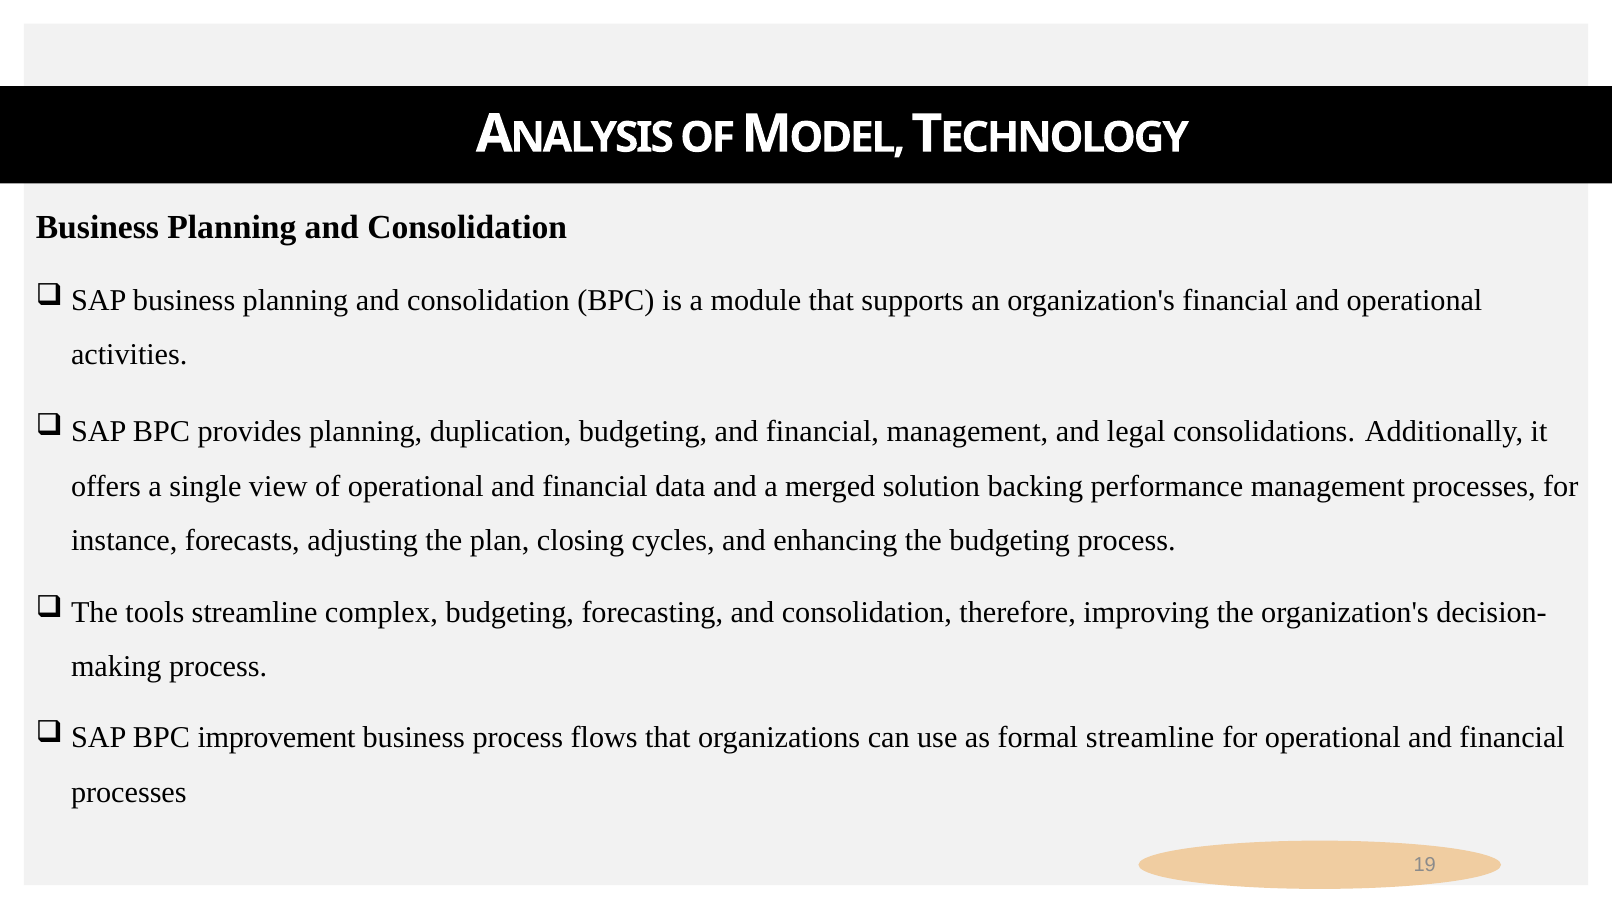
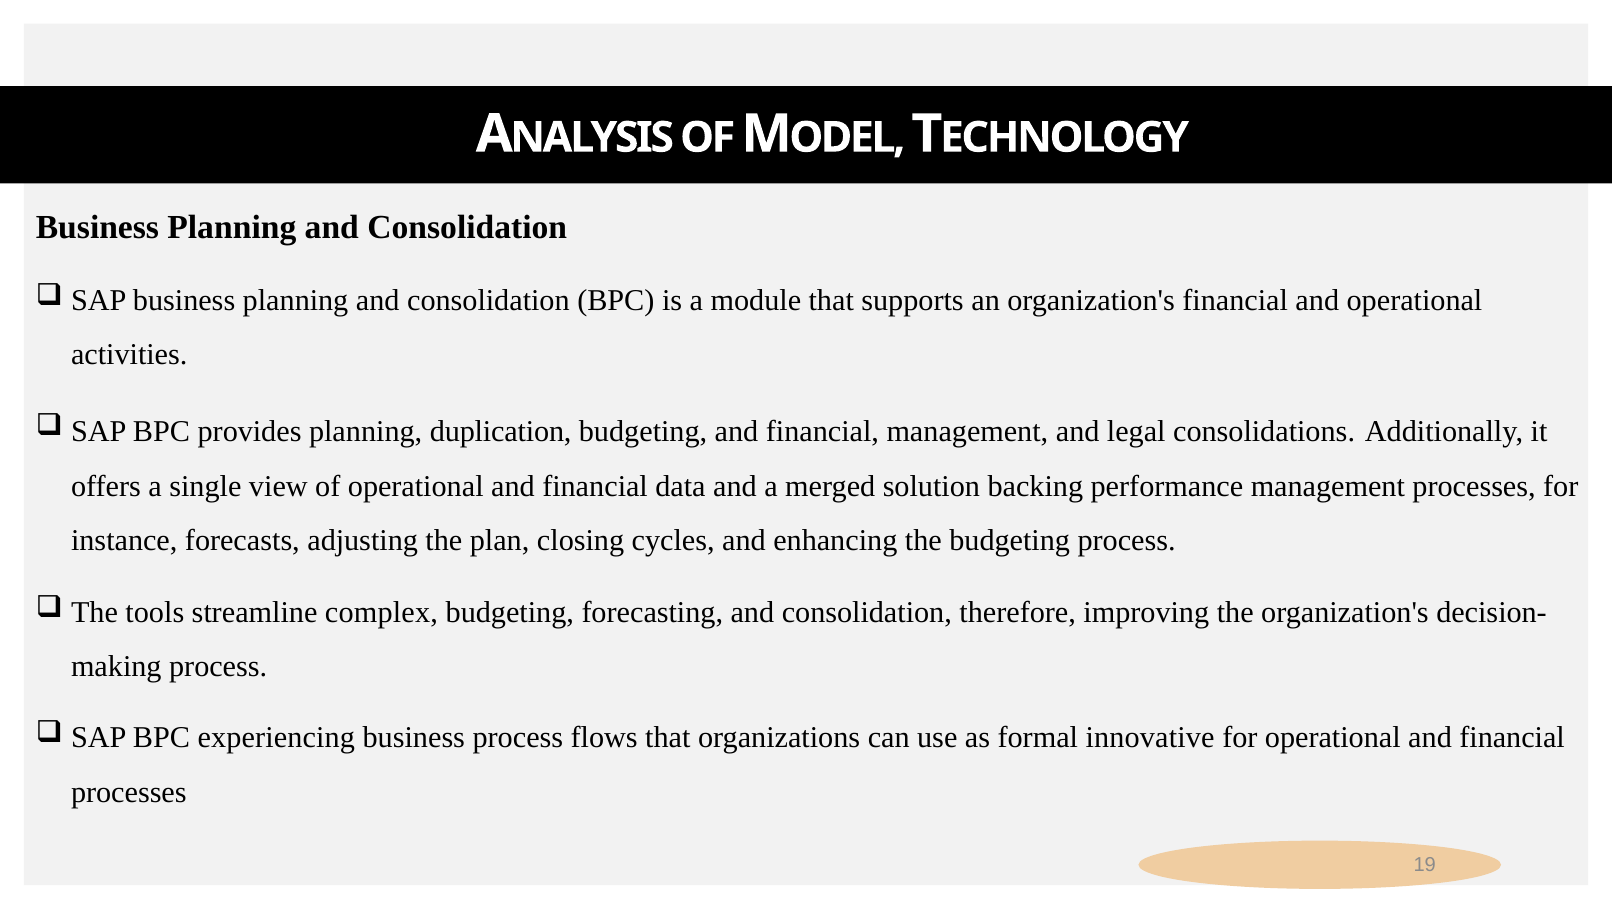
improvement: improvement -> experiencing
formal streamline: streamline -> innovative
